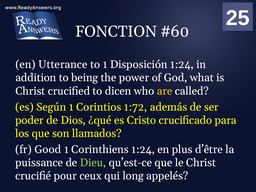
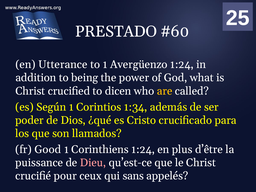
FONCTION: FONCTION -> PRESTADO
Disposición: Disposición -> Avergüenzo
1:72: 1:72 -> 1:34
Dieu colour: light green -> pink
long: long -> sans
